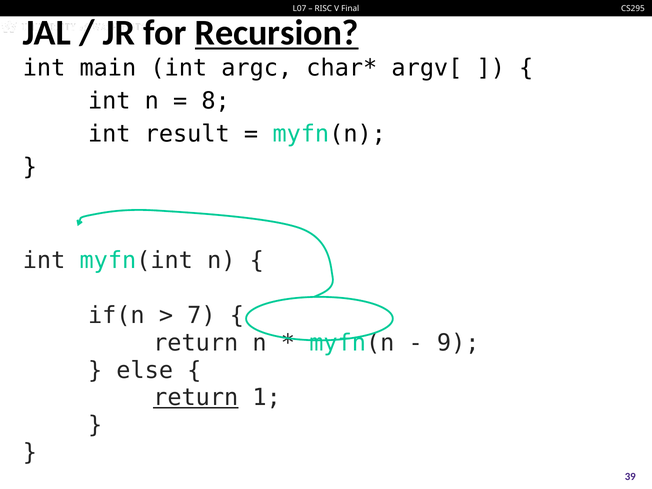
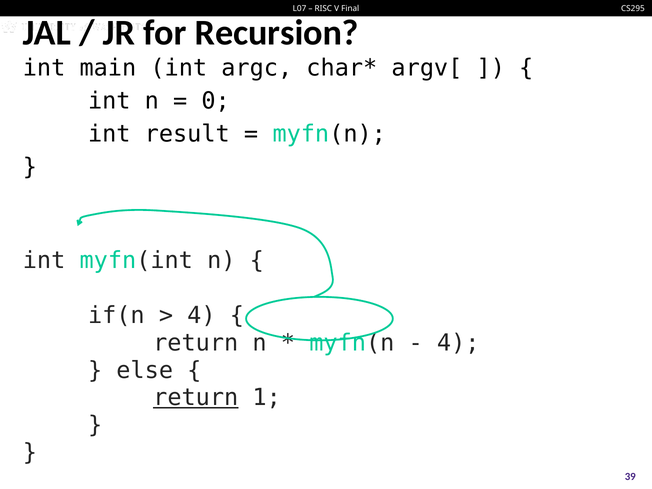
Recursion underline: present -> none
8: 8 -> 0
7 at (201, 315): 7 -> 4
9 at (458, 343): 9 -> 4
